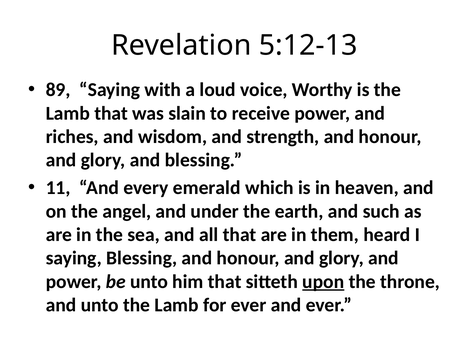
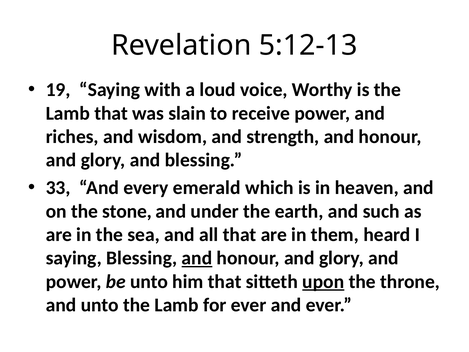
89: 89 -> 19
11: 11 -> 33
angel: angel -> stone
and at (197, 258) underline: none -> present
